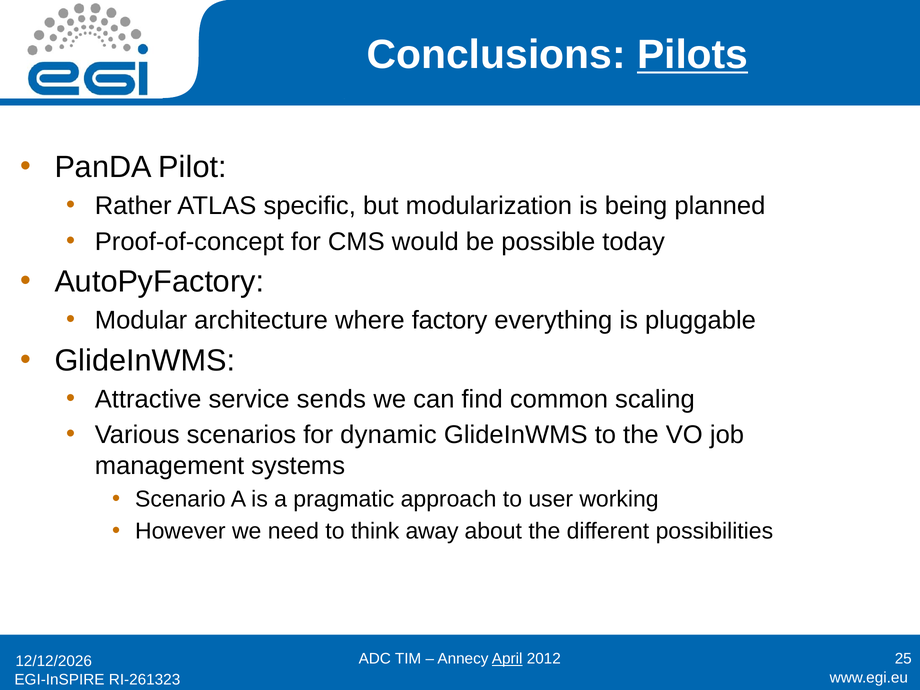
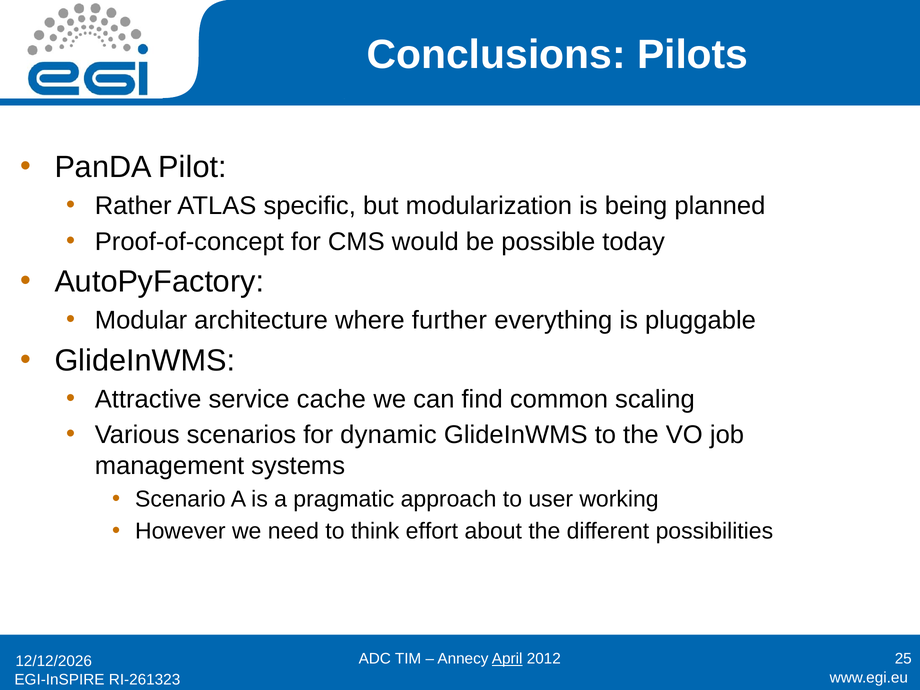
Pilots underline: present -> none
factory: factory -> further
sends: sends -> cache
away: away -> effort
